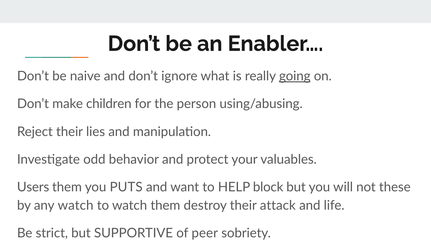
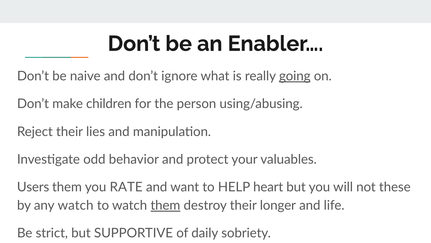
PUTS: PUTS -> RATE
block: block -> heart
them at (165, 205) underline: none -> present
attack: attack -> longer
peer: peer -> daily
